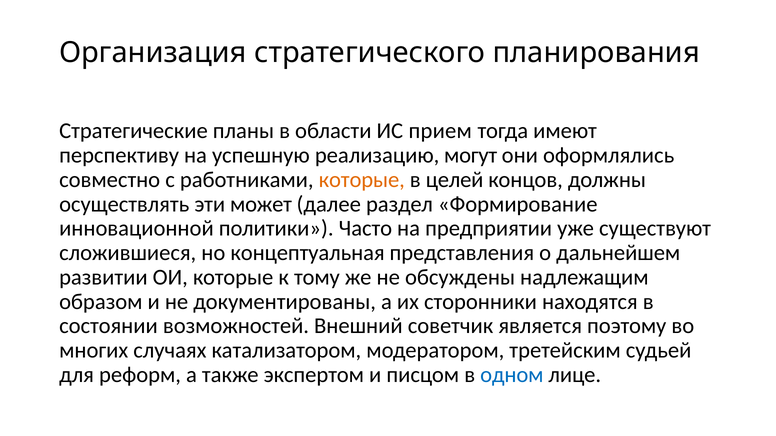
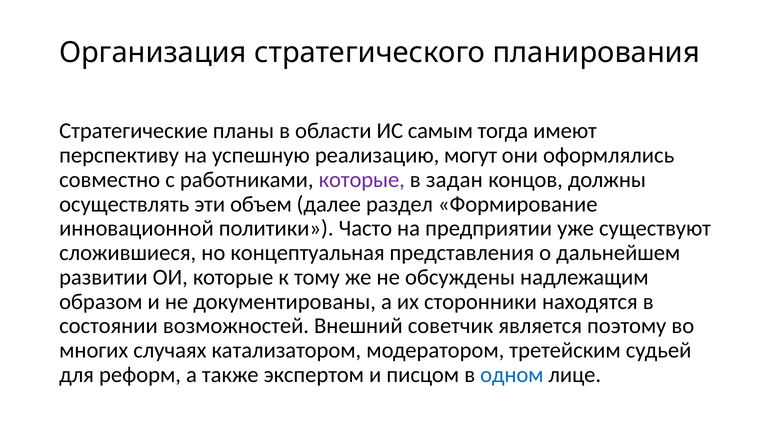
прием: прием -> самым
которые at (362, 180) colour: orange -> purple
целей: целей -> задан
может: может -> объем
